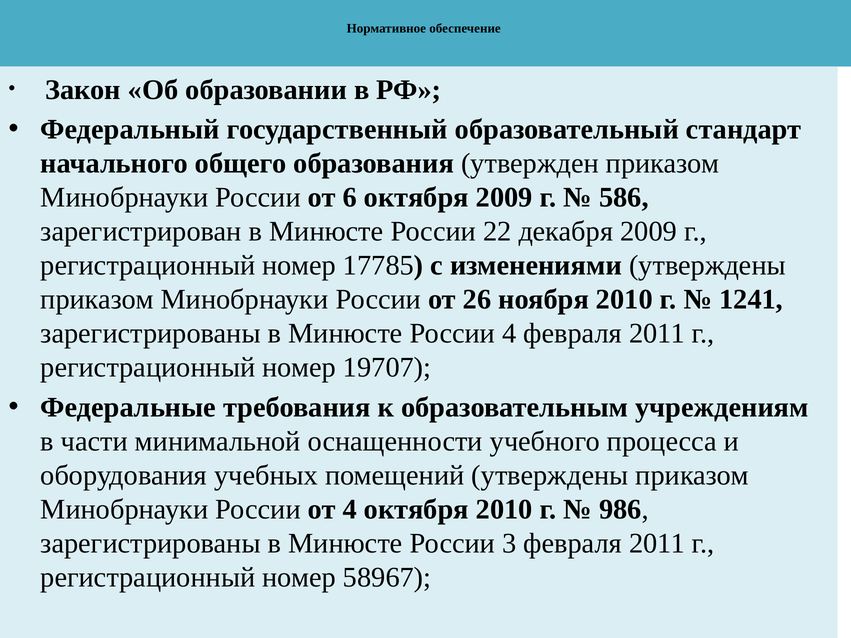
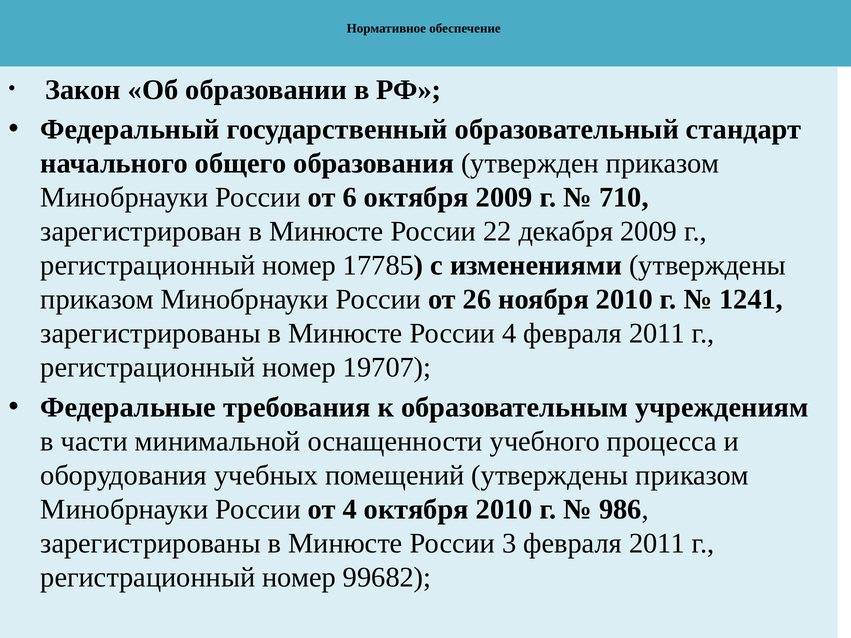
586: 586 -> 710
58967: 58967 -> 99682
